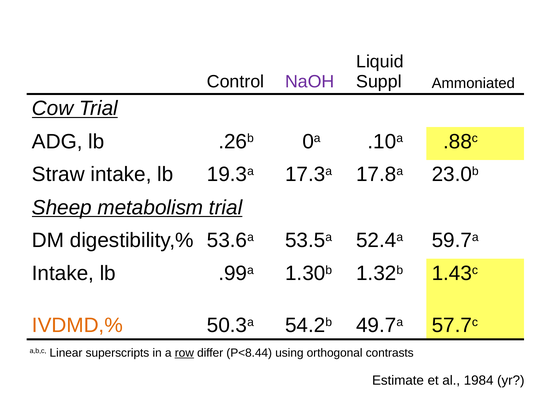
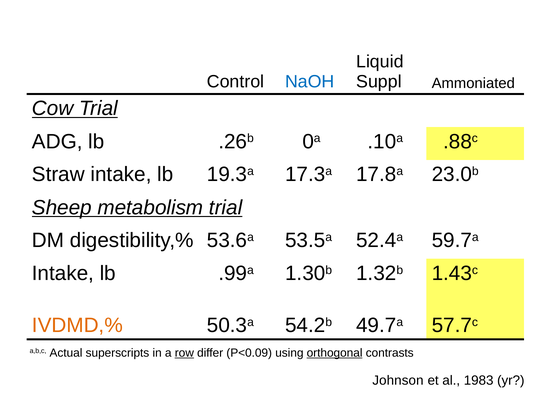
NaOH colour: purple -> blue
Linear: Linear -> Actual
P<8.44: P<8.44 -> P<0.09
orthogonal underline: none -> present
Estimate: Estimate -> Johnson
1984: 1984 -> 1983
